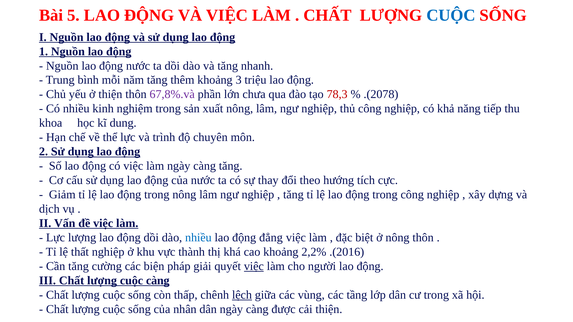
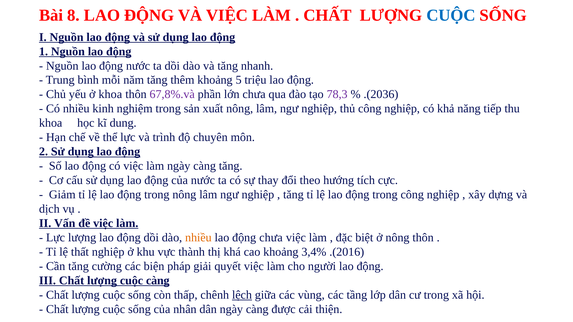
5: 5 -> 8
3: 3 -> 5
ở thiện: thiện -> khoa
78,3 colour: red -> purple
.(2078: .(2078 -> .(2036
nhiều at (198, 238) colour: blue -> orange
động đẳng: đẳng -> chưa
2,2%: 2,2% -> 3,4%
việc at (254, 266) underline: present -> none
